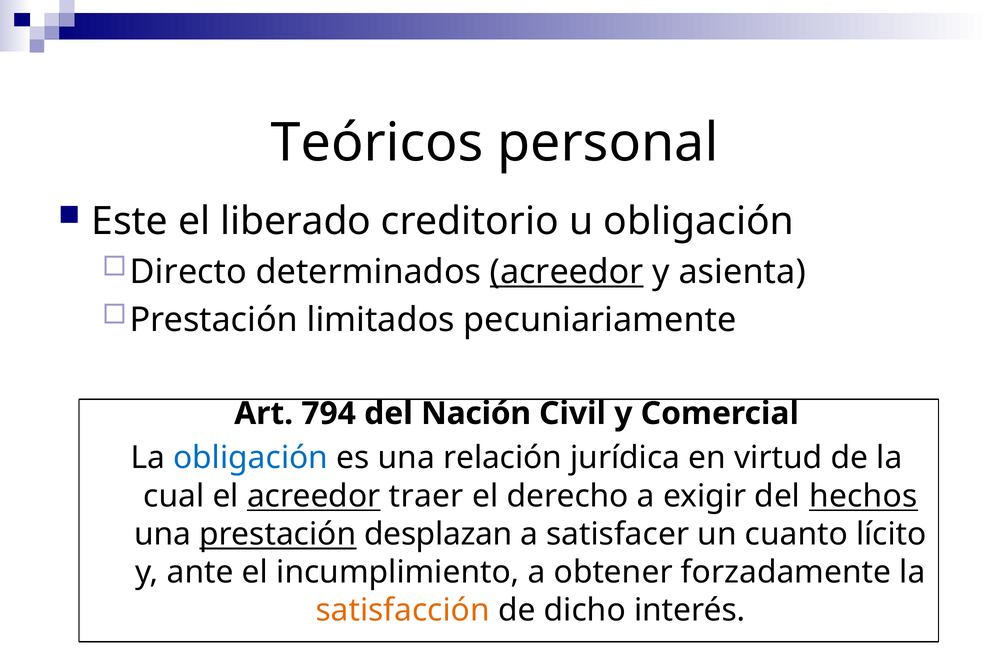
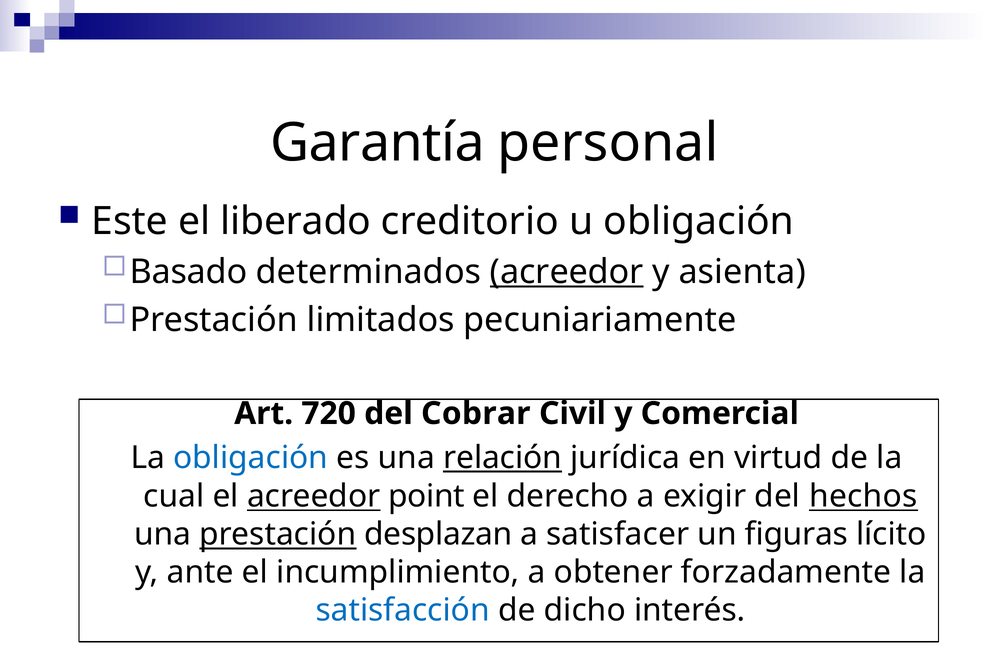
Teóricos: Teóricos -> Garantía
Directo: Directo -> Basado
794: 794 -> 720
Nación: Nación -> Cobrar
relación underline: none -> present
traer: traer -> point
cuanto: cuanto -> figuras
satisfacción colour: orange -> blue
